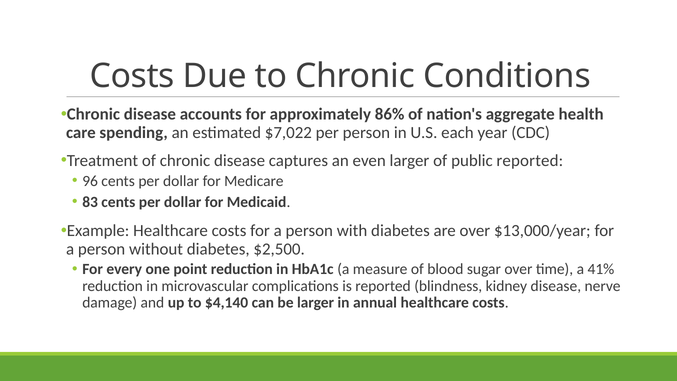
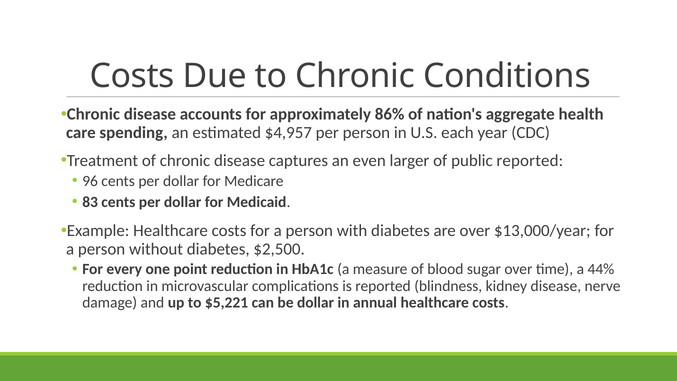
$7,022: $7,022 -> $4,957
41%: 41% -> 44%
$4,140: $4,140 -> $5,221
be larger: larger -> dollar
